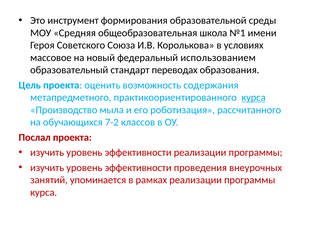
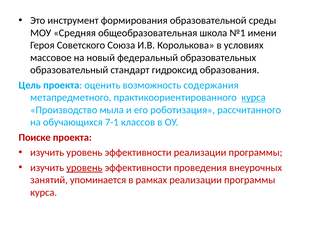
использованием: использованием -> образовательных
переводах: переводах -> гидроксид
7-2: 7-2 -> 7-1
Послал: Послал -> Поиске
уровень at (84, 168) underline: none -> present
